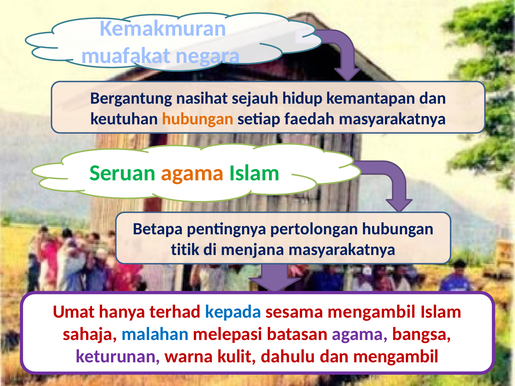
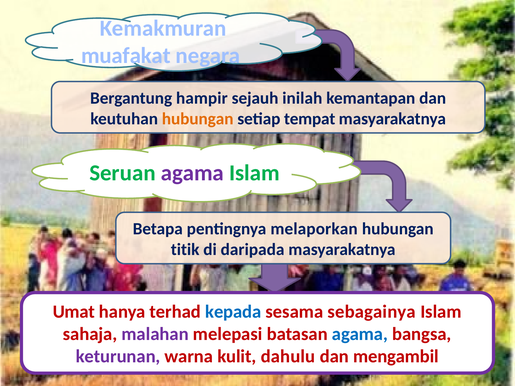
nasihat: nasihat -> hampir
hidup: hidup -> inilah
faedah: faedah -> tempat
agama at (192, 173) colour: orange -> purple
pertolongan: pertolongan -> melaporkan
menjana: menjana -> daripada
sesama mengambil: mengambil -> sebagainya
malahan colour: blue -> purple
agama at (360, 334) colour: purple -> blue
